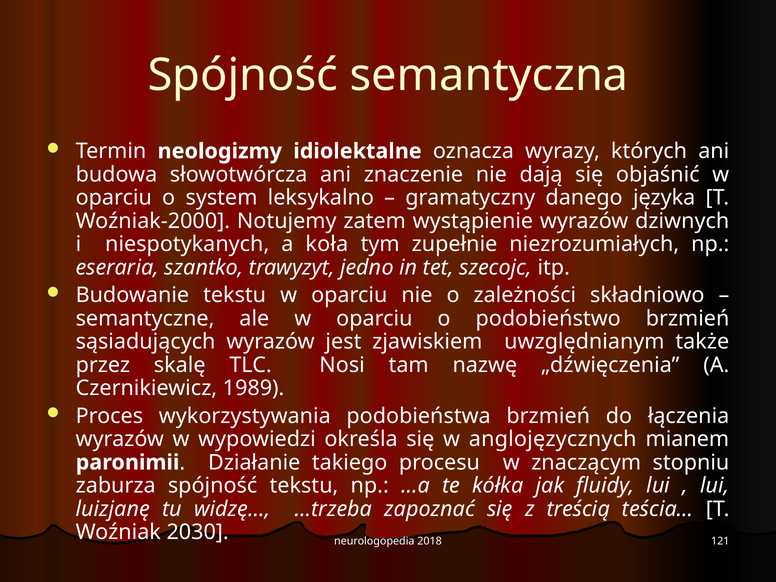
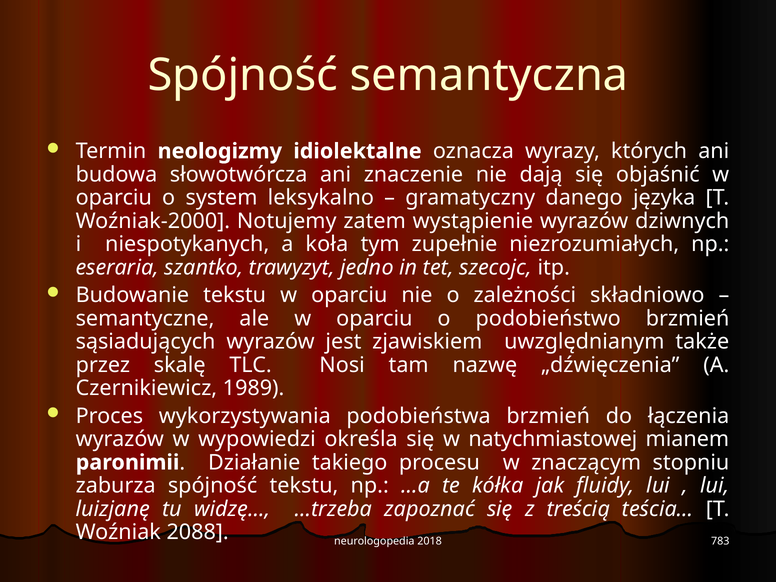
anglojęzycznych: anglojęzycznych -> natychmiastowej
2030: 2030 -> 2088
121: 121 -> 783
